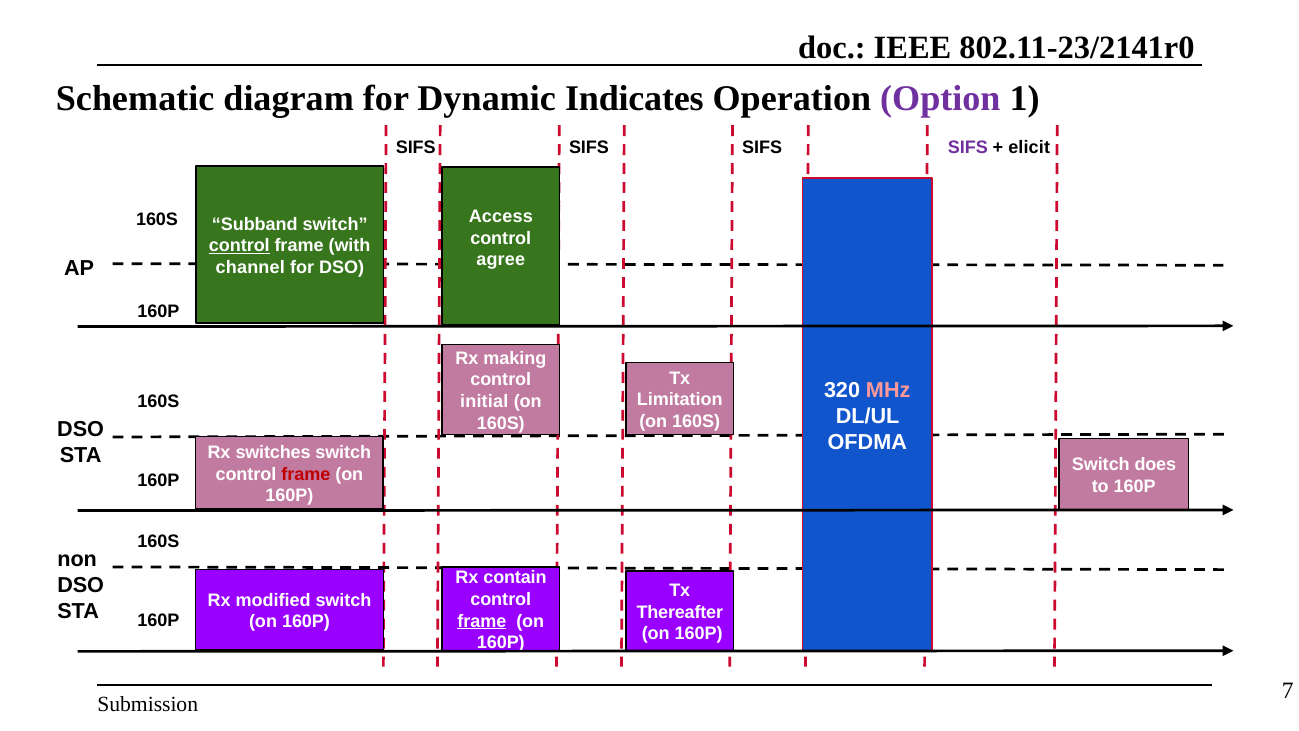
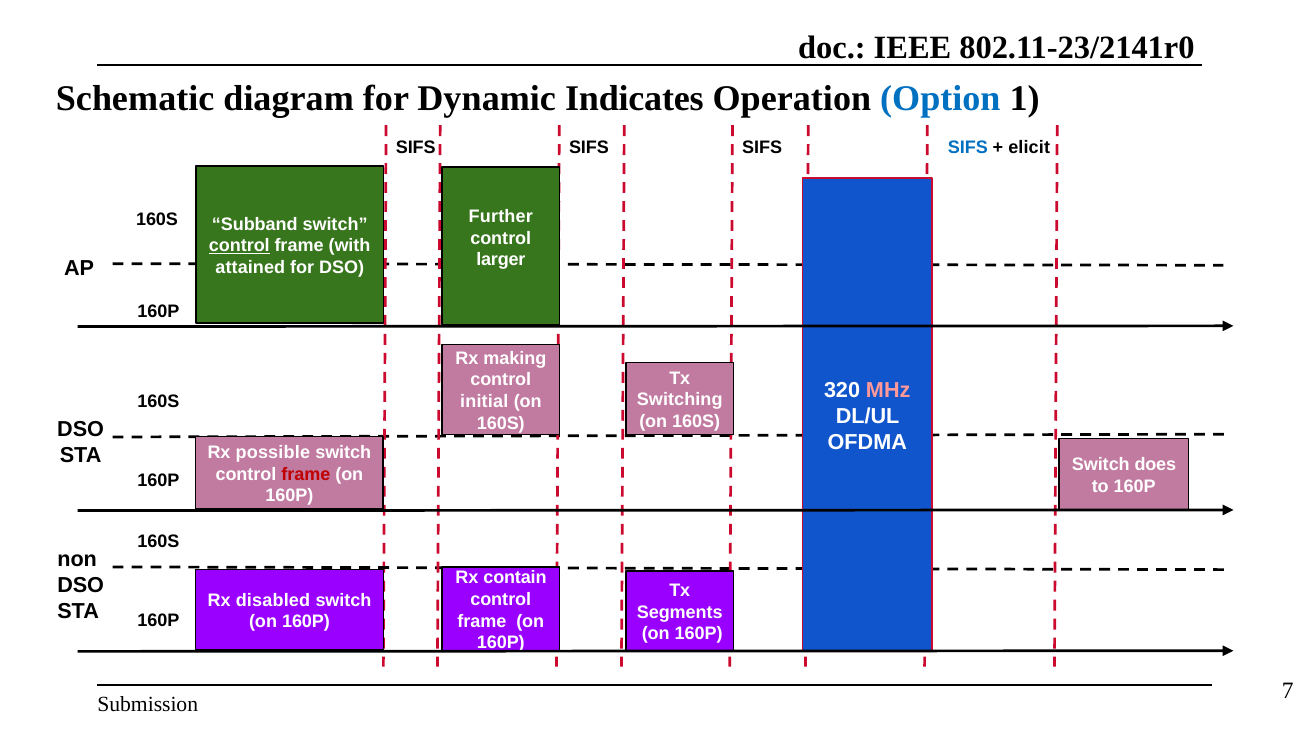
Option colour: purple -> blue
SIFS at (968, 148) colour: purple -> blue
Access: Access -> Further
agree: agree -> larger
channel: channel -> attained
Limitation: Limitation -> Switching
switches: switches -> possible
modified: modified -> disabled
Thereafter: Thereafter -> Segments
frame at (482, 621) underline: present -> none
